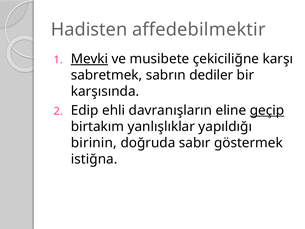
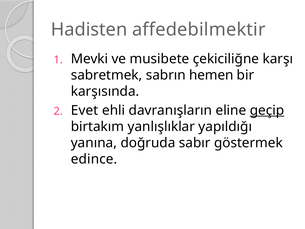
Mevki underline: present -> none
dediler: dediler -> hemen
Edip: Edip -> Evet
birinin: birinin -> yanına
istiğna: istiğna -> edince
